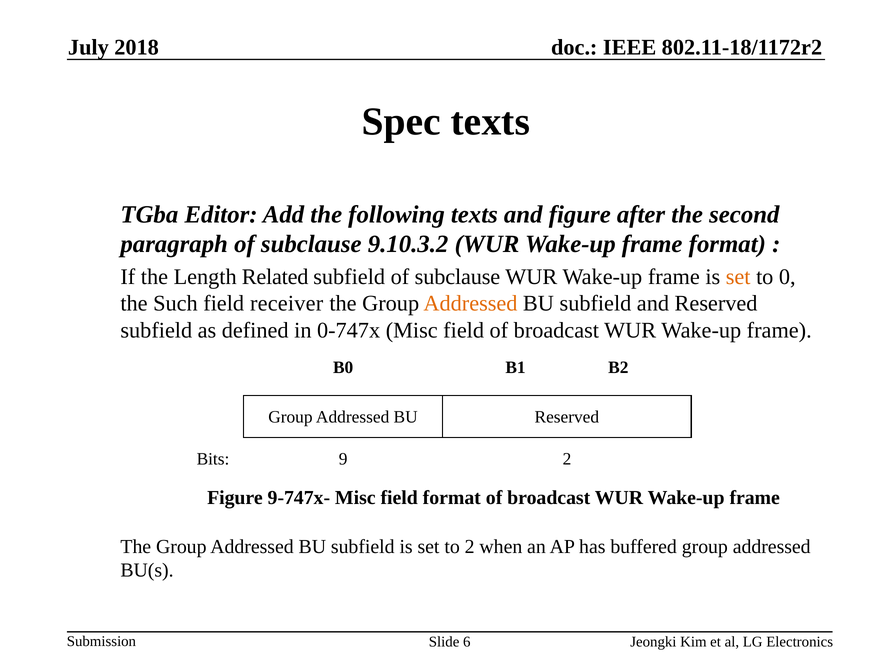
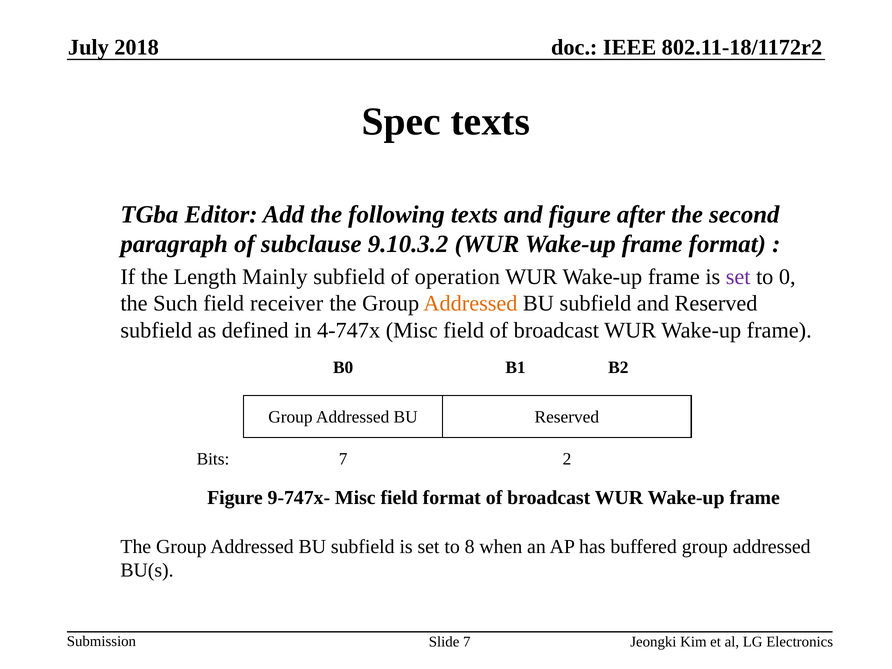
Related: Related -> Mainly
subfield of subclause: subclause -> operation
set at (738, 277) colour: orange -> purple
0-747x: 0-747x -> 4-747x
Bits 9: 9 -> 7
to 2: 2 -> 8
Slide 6: 6 -> 7
